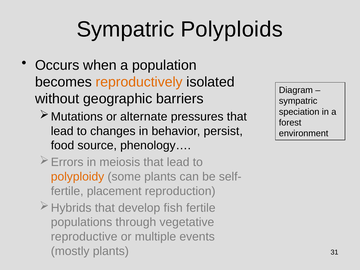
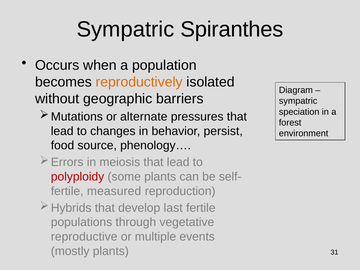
Polyploids: Polyploids -> Spiranthes
polyploidy colour: orange -> red
placement: placement -> measured
fish: fish -> last
